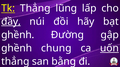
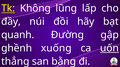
Thẳng at (35, 8): Thẳng -> Không
đầy underline: present -> none
ghềnh at (18, 35): ghềnh -> quanh
chung: chung -> xuống
